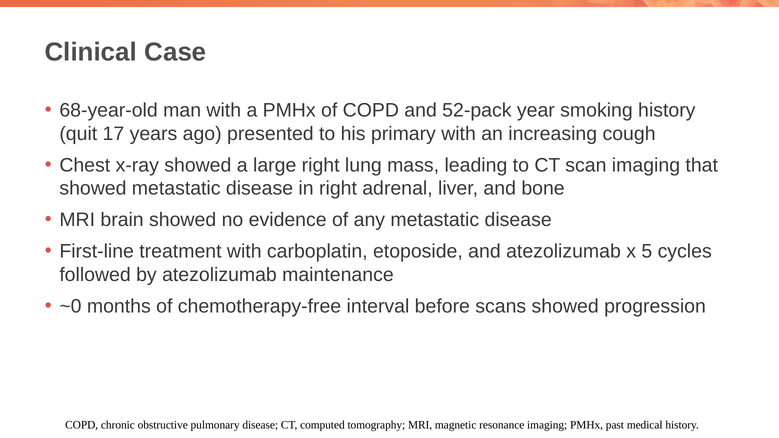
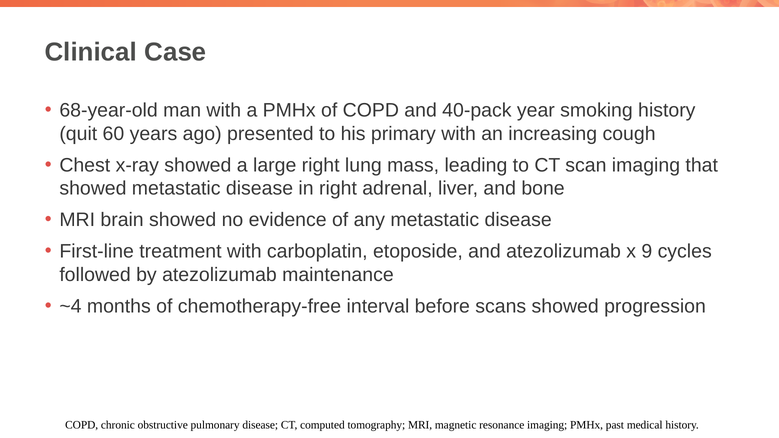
52-pack: 52-pack -> 40-pack
17: 17 -> 60
5: 5 -> 9
~0: ~0 -> ~4
